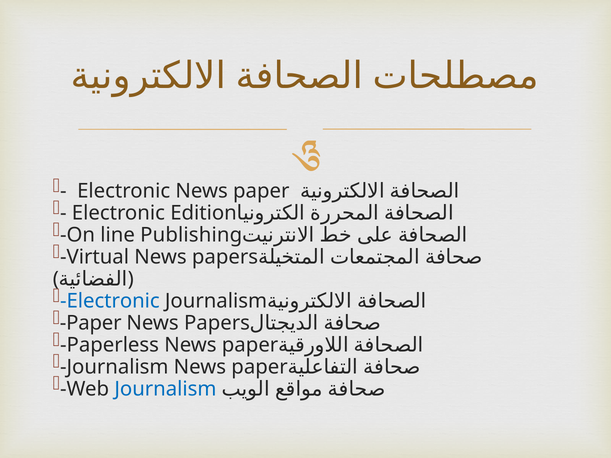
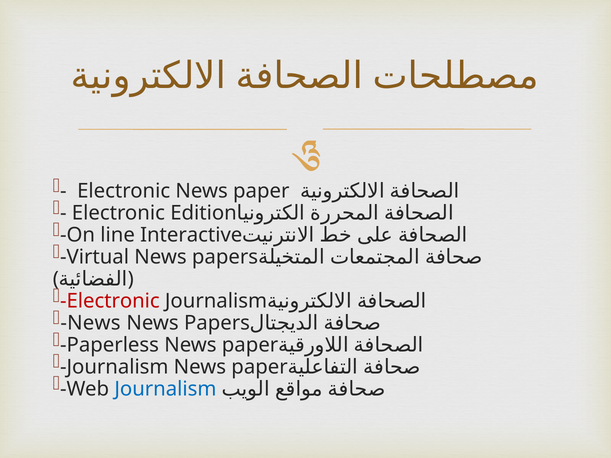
Publishing: Publishing -> Interactive
Electronic at (110, 301) colour: blue -> red
Paper at (91, 323): Paper -> News
